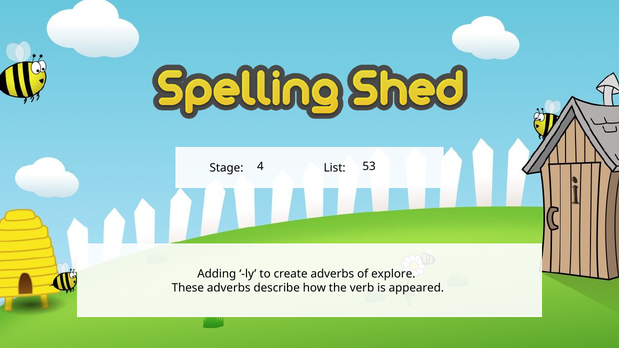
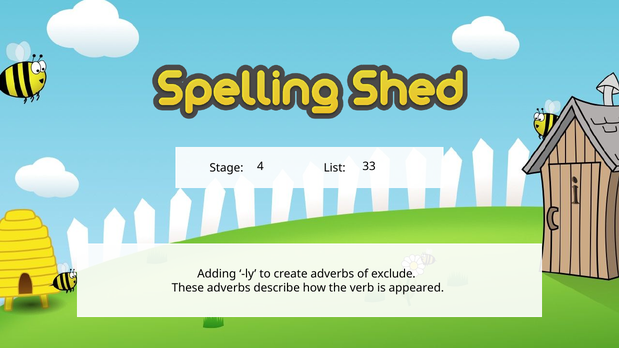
53: 53 -> 33
explore: explore -> exclude
